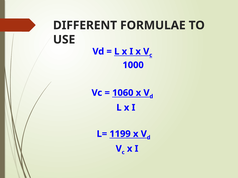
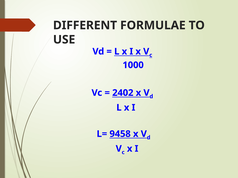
1060: 1060 -> 2402
1199: 1199 -> 9458
